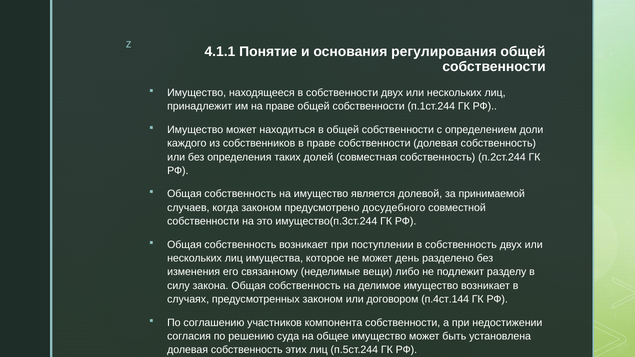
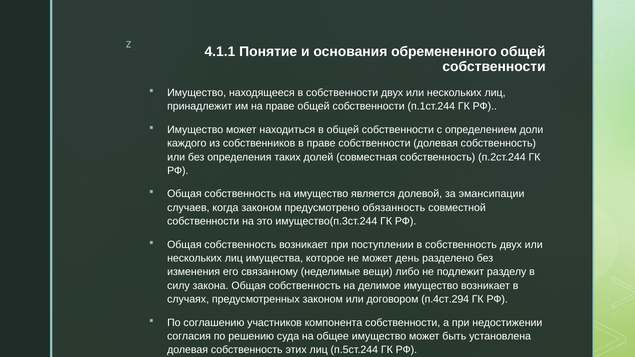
регулирования: регулирования -> обремененного
принимаемой: принимаемой -> эмансипации
досудебного: досудебного -> обязанность
п.4ст.144: п.4ст.144 -> п.4ст.294
